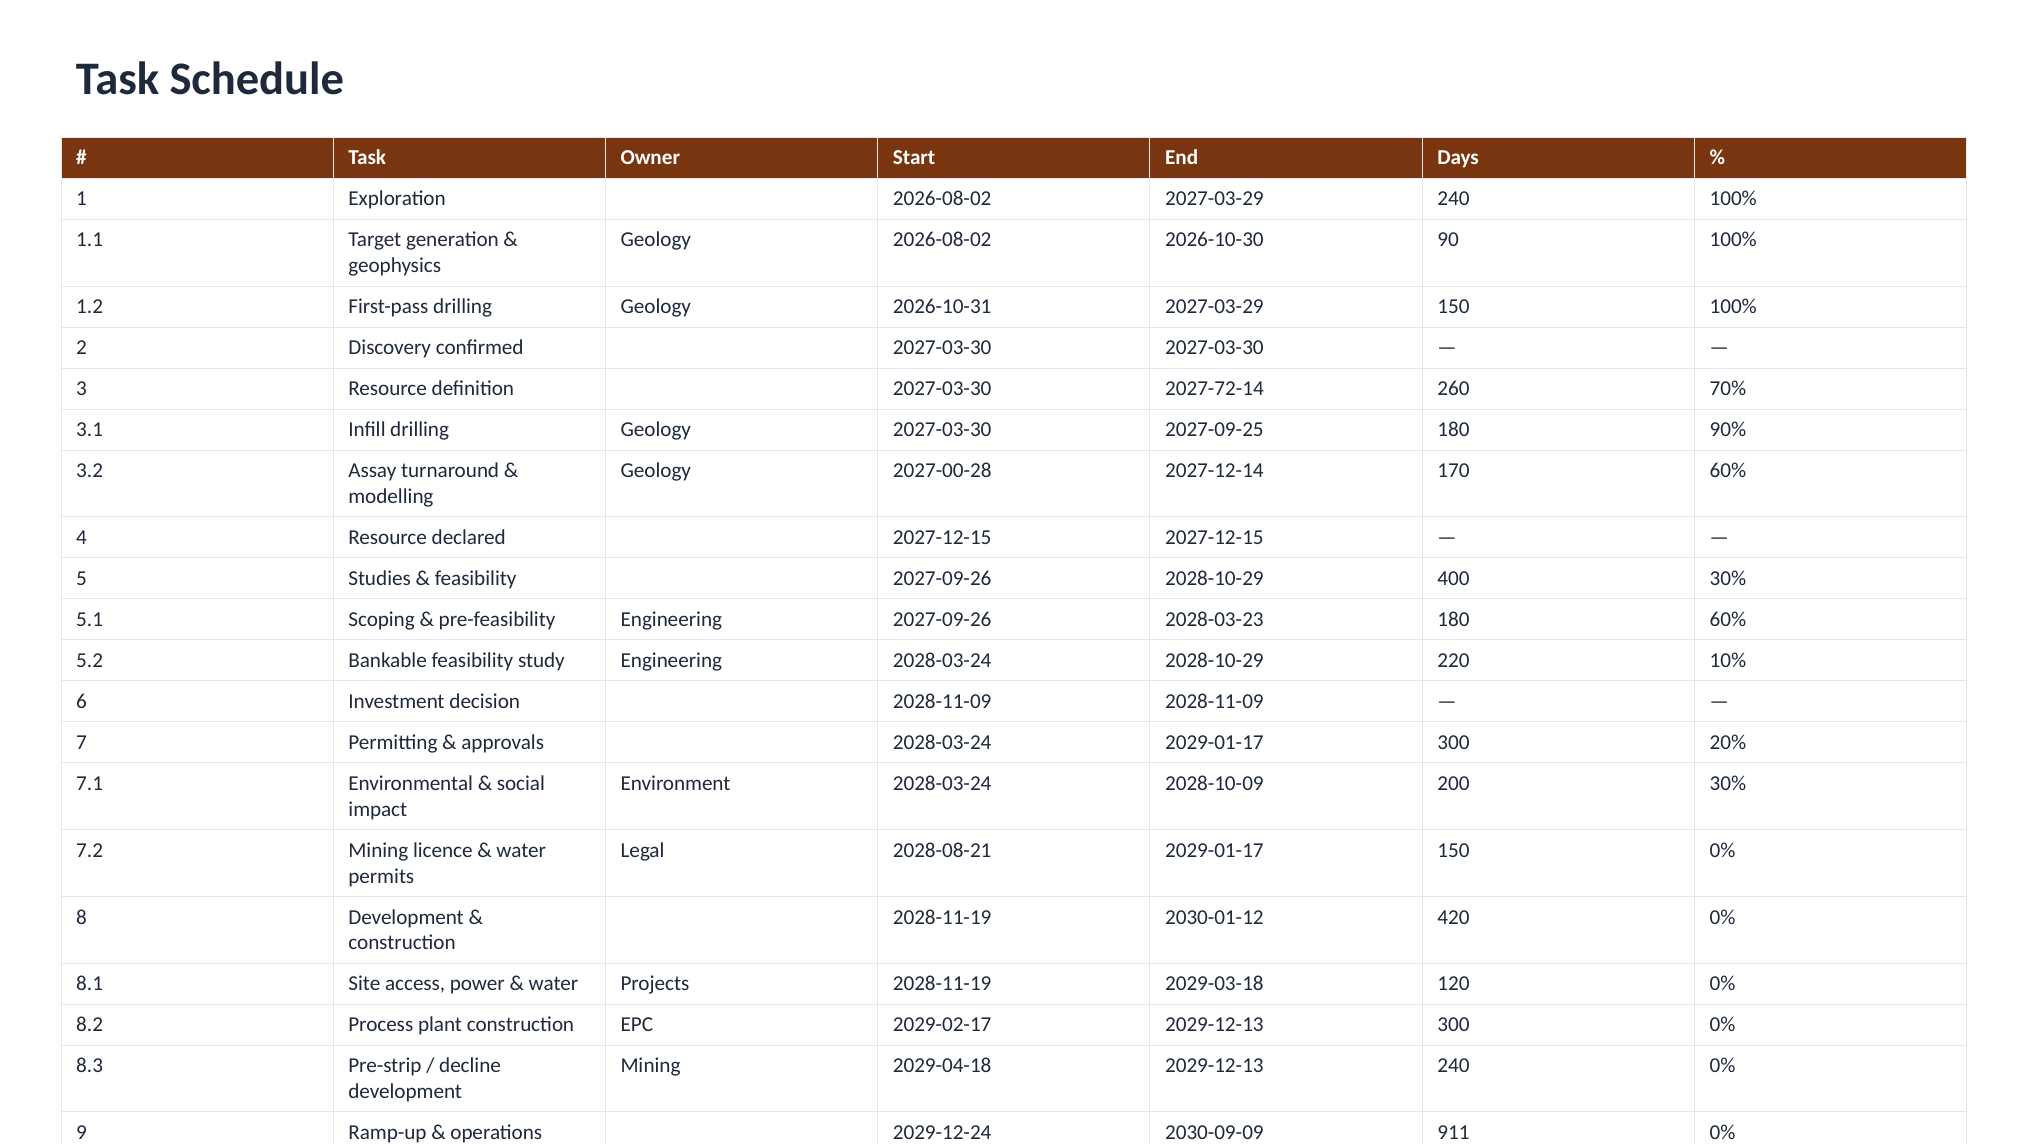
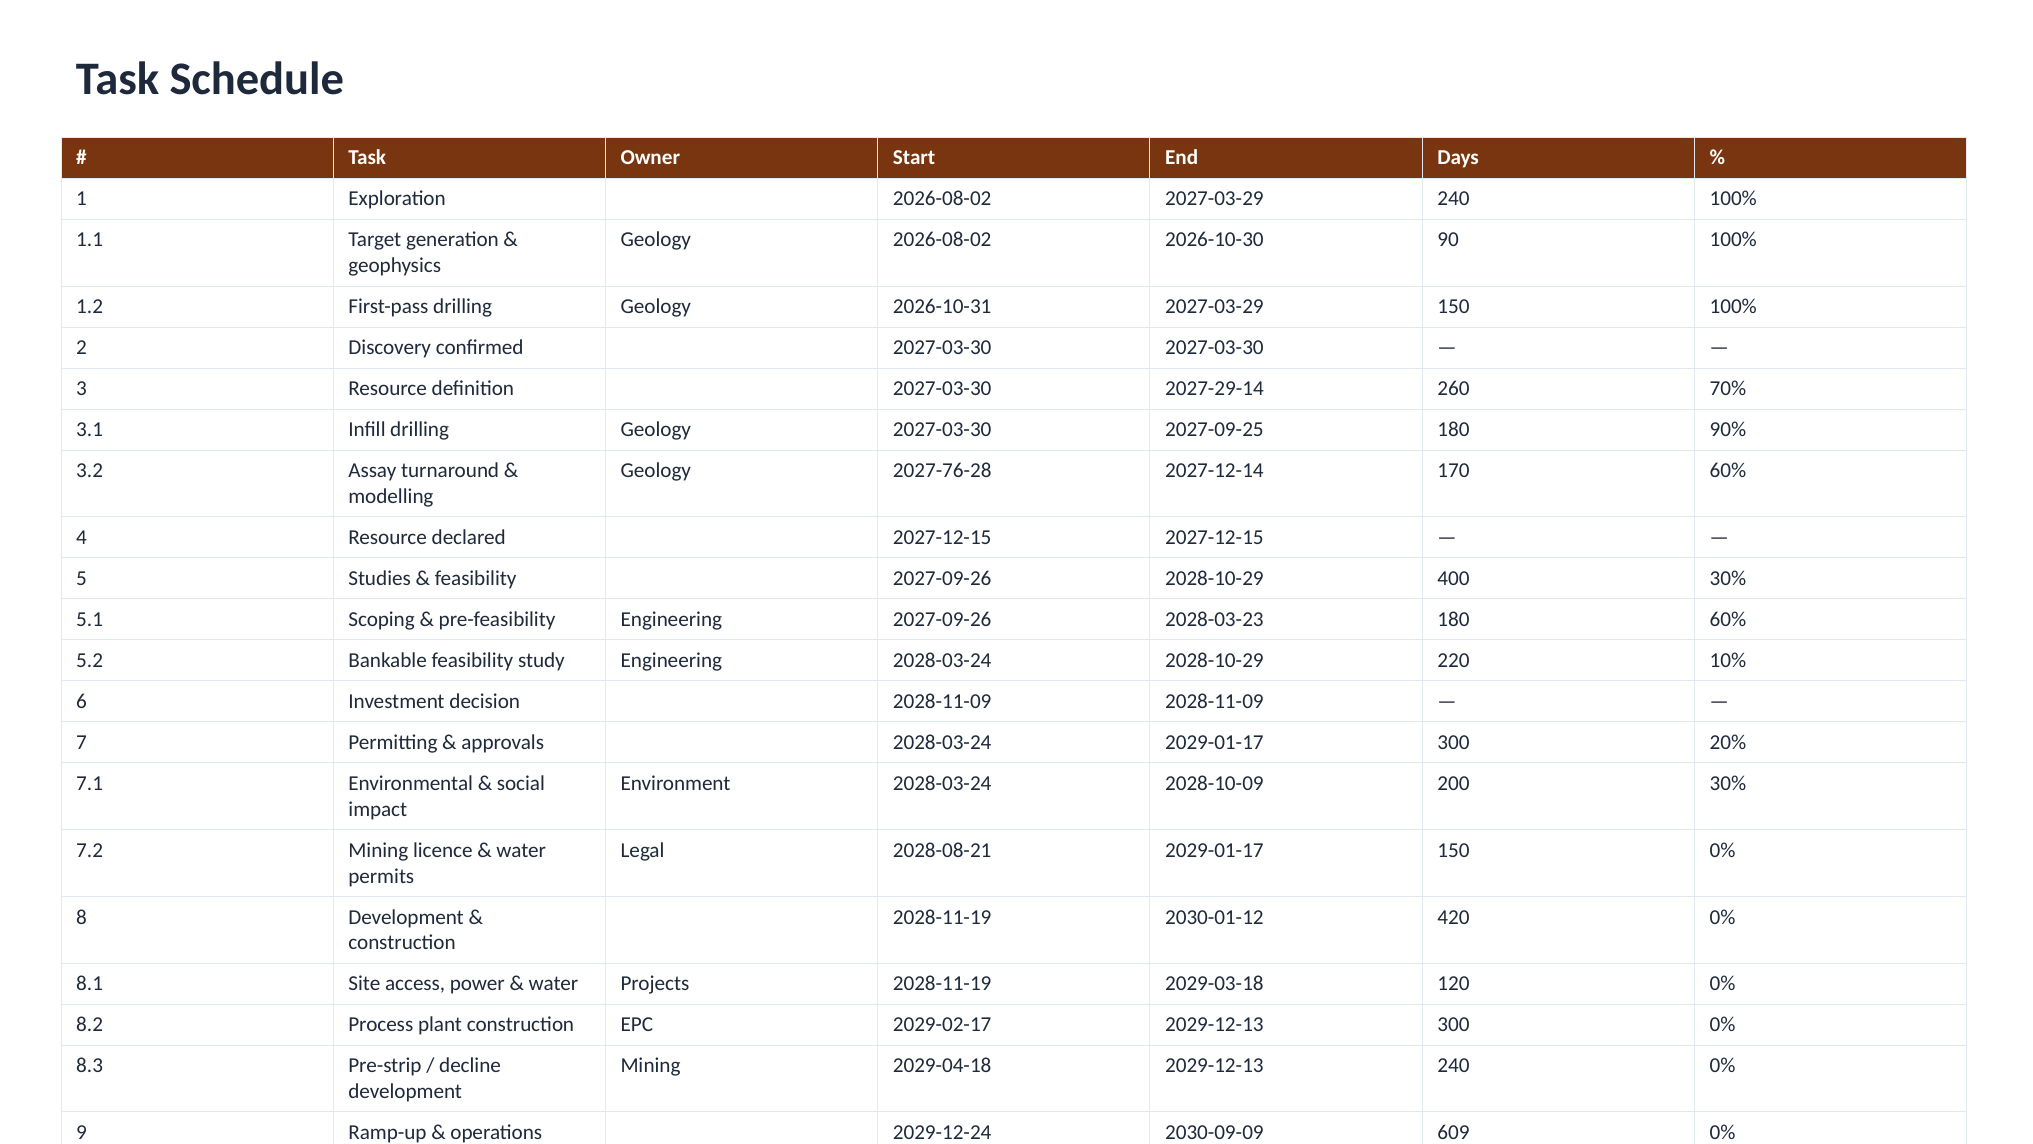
2027-72-14: 2027-72-14 -> 2027-29-14
2027-00-28: 2027-00-28 -> 2027-76-28
911: 911 -> 609
